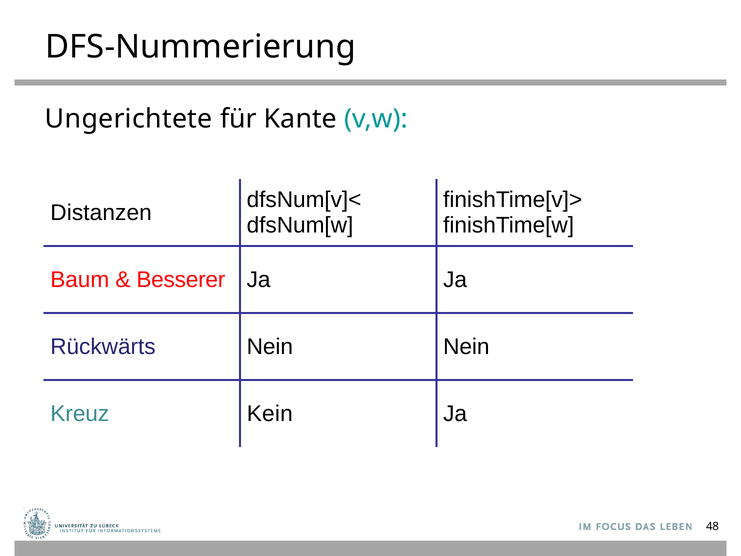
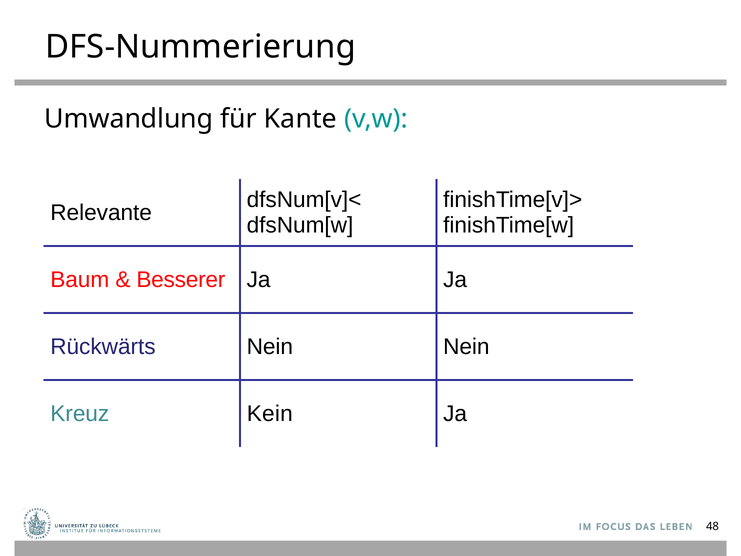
Ungerichtete: Ungerichtete -> Umwandlung
Distanzen: Distanzen -> Relevante
